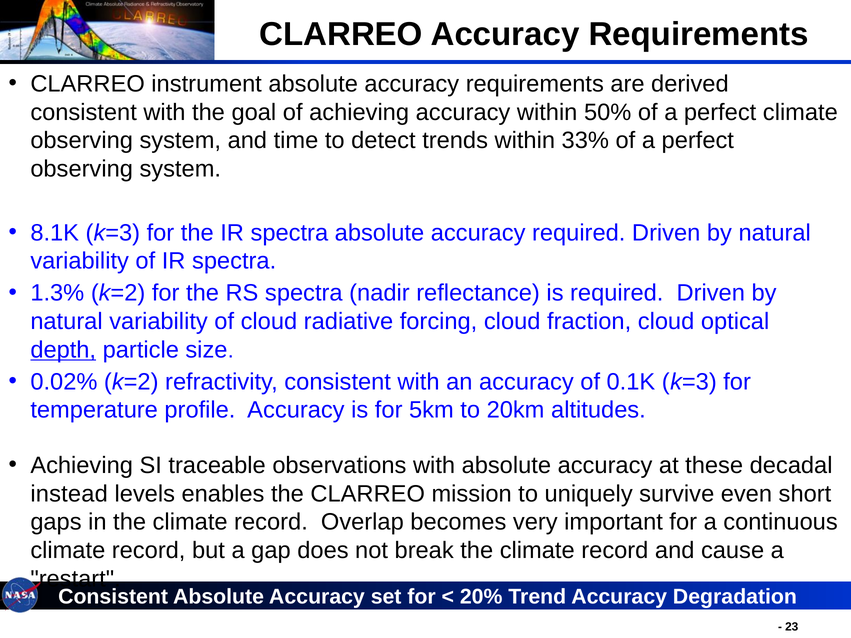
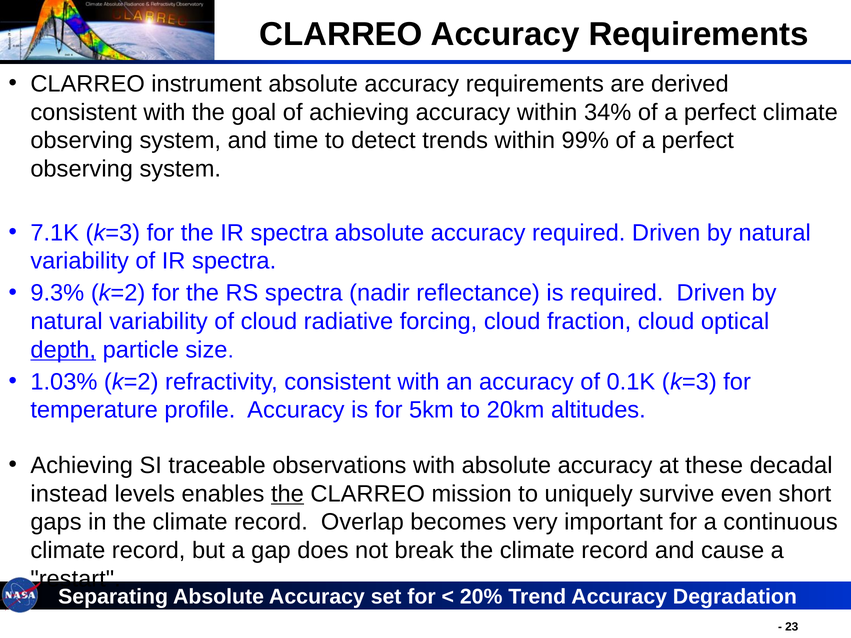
50%: 50% -> 34%
33%: 33% -> 99%
8.1K: 8.1K -> 7.1K
1.3%: 1.3% -> 9.3%
0.02%: 0.02% -> 1.03%
the at (287, 494) underline: none -> present
Consistent at (113, 597): Consistent -> Separating
